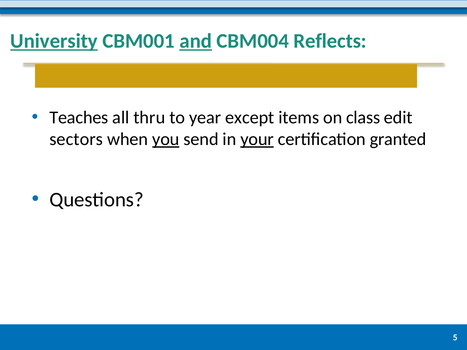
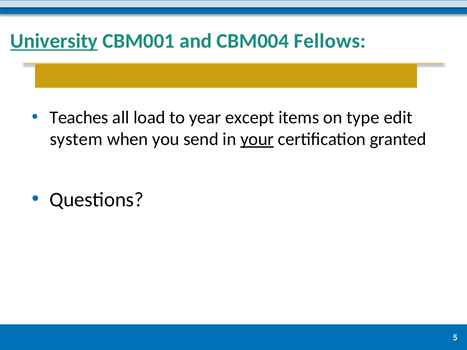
and underline: present -> none
Reflects: Reflects -> Fellows
thru: thru -> load
class: class -> type
sectors: sectors -> system
you underline: present -> none
